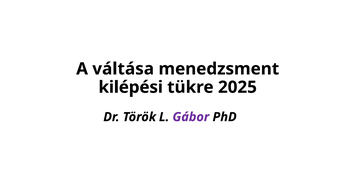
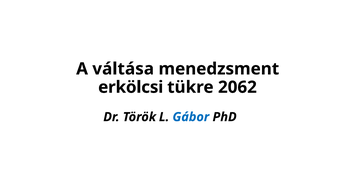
kilépési: kilépési -> erkölcsi
2025: 2025 -> 2062
Gábor colour: purple -> blue
